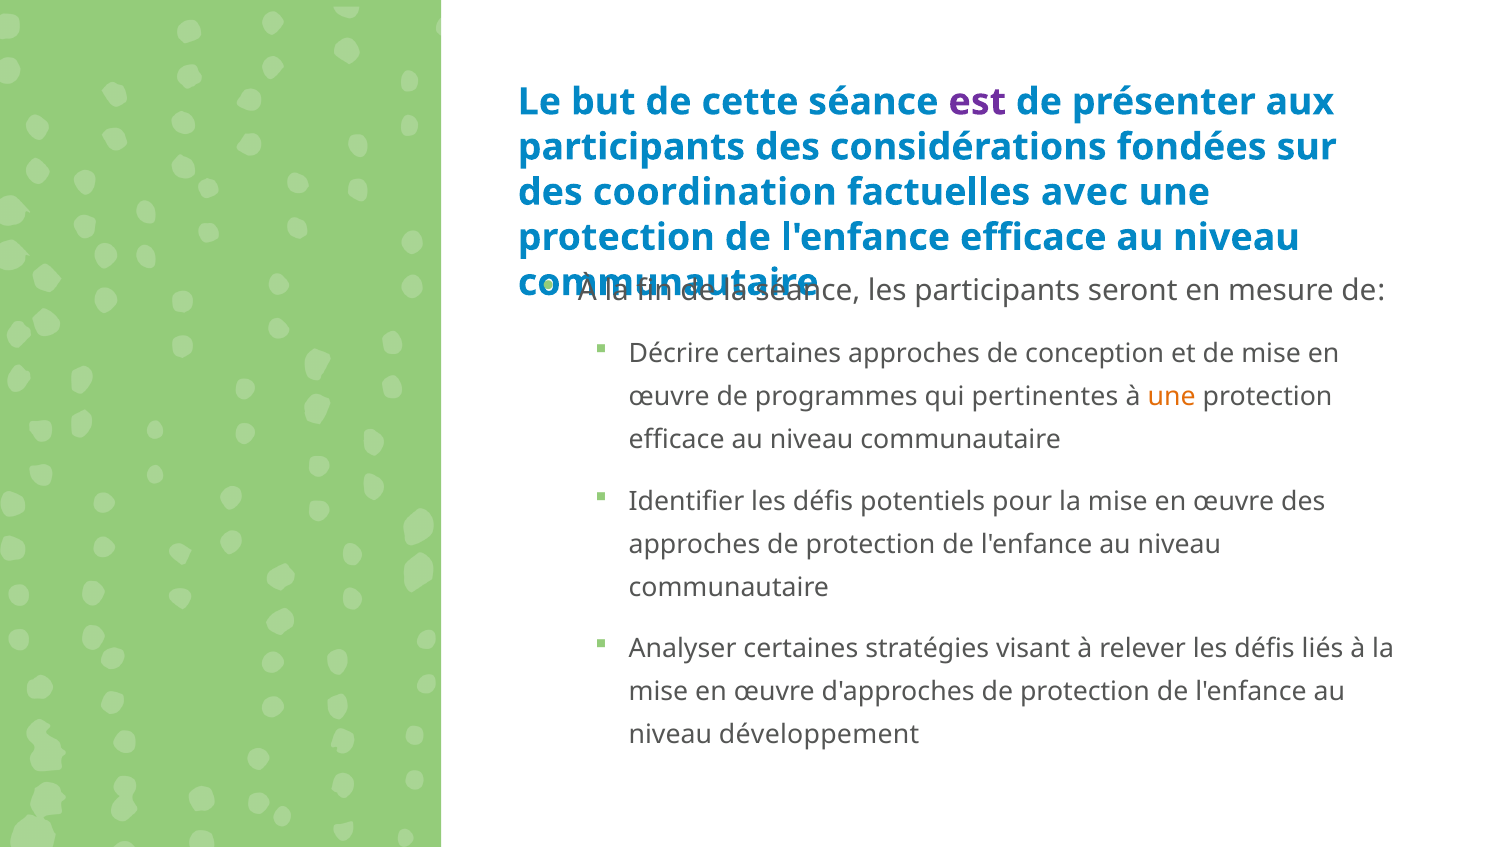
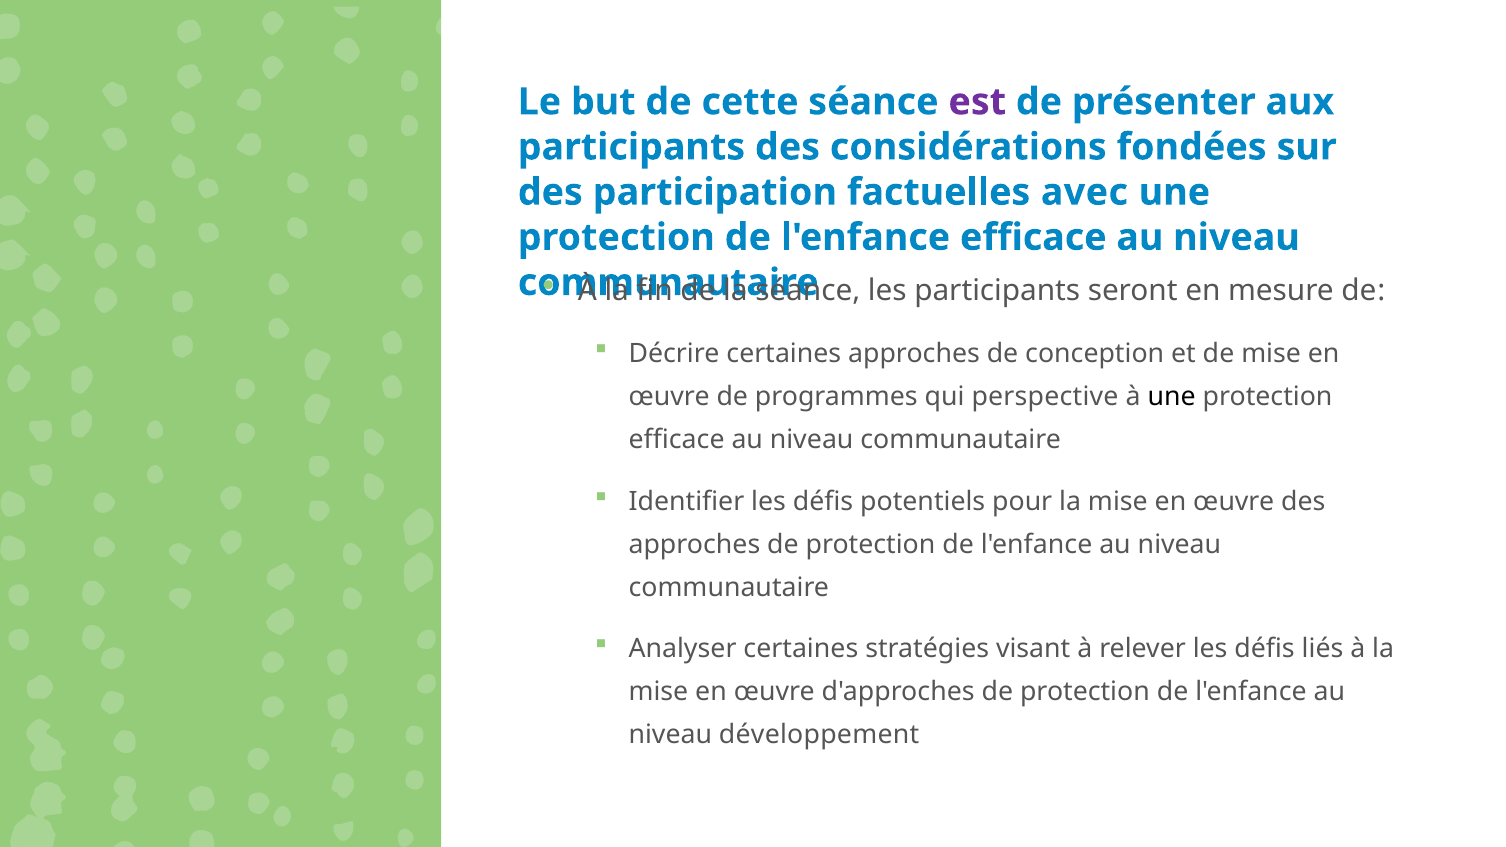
coordination: coordination -> participation
pertinentes: pertinentes -> perspective
une at (1172, 397) colour: orange -> black
